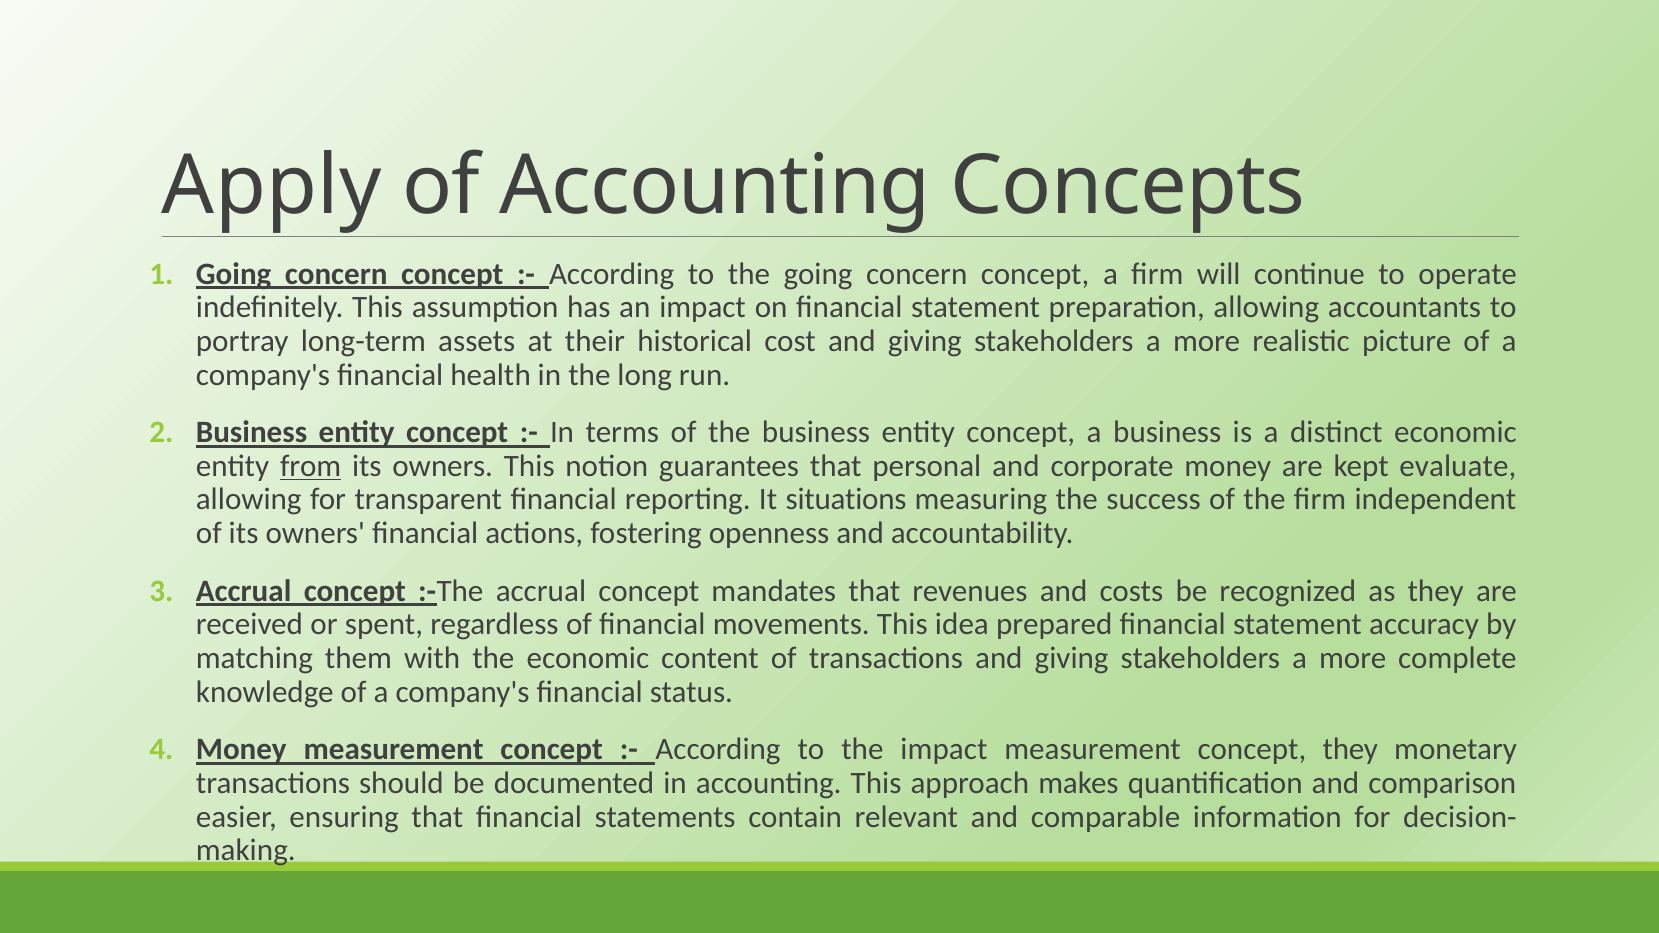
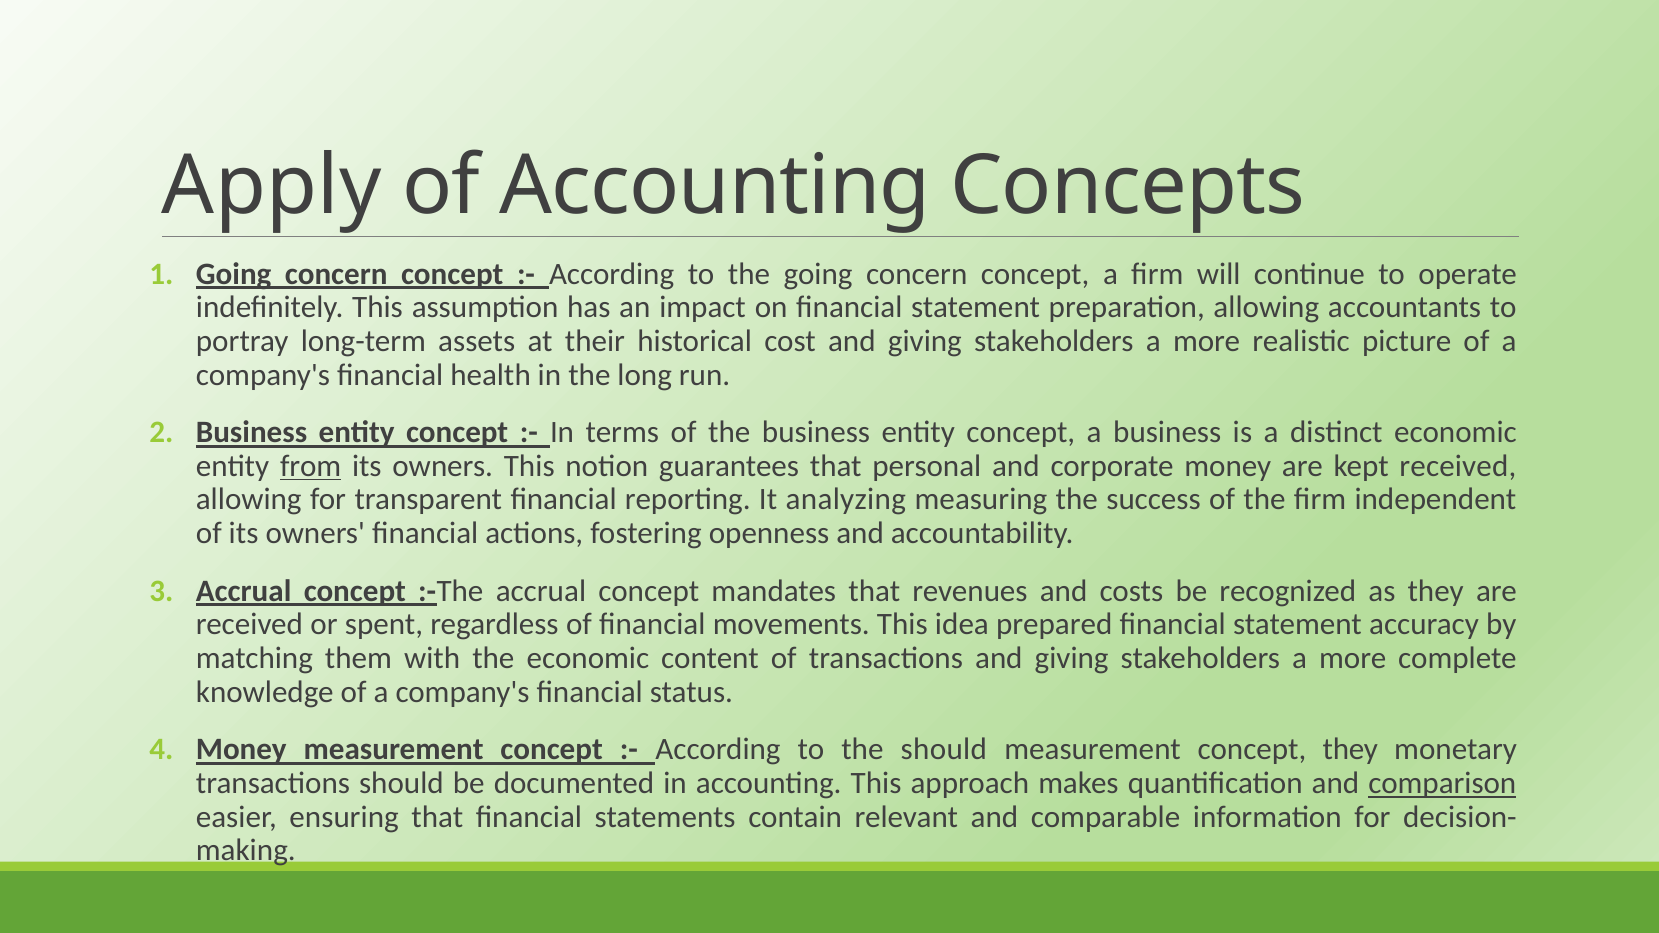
kept evaluate: evaluate -> received
situations: situations -> analyzing
the impact: impact -> should
comparison underline: none -> present
